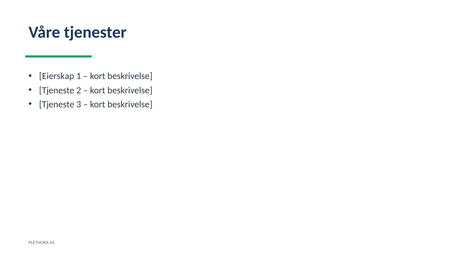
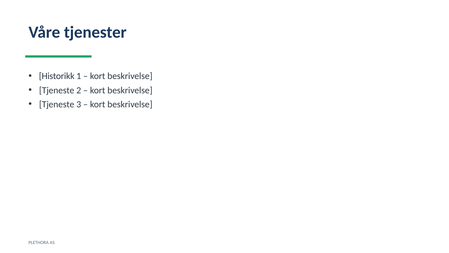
Eierskap: Eierskap -> Historikk
